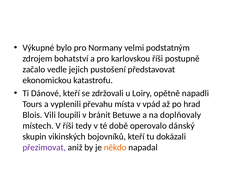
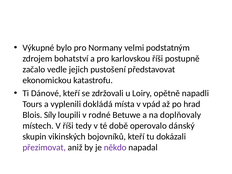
převahu: převahu -> dokládá
Vili: Vili -> Síly
bránit: bránit -> rodné
někdo colour: orange -> purple
